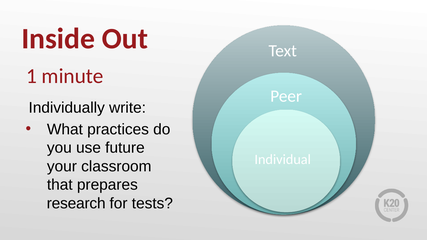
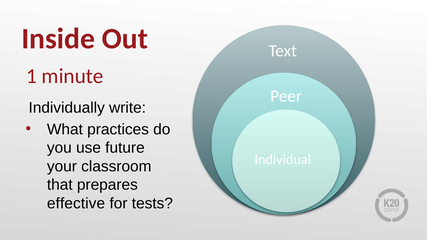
research: research -> effective
